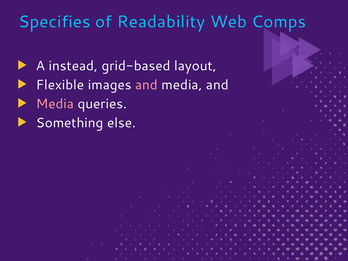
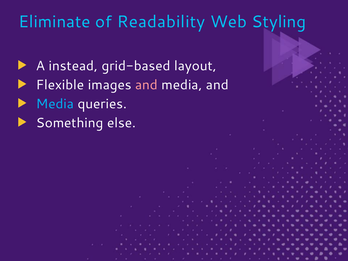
Specifies: Specifies -> Eliminate
Comps: Comps -> Styling
Media at (55, 104) colour: pink -> light blue
